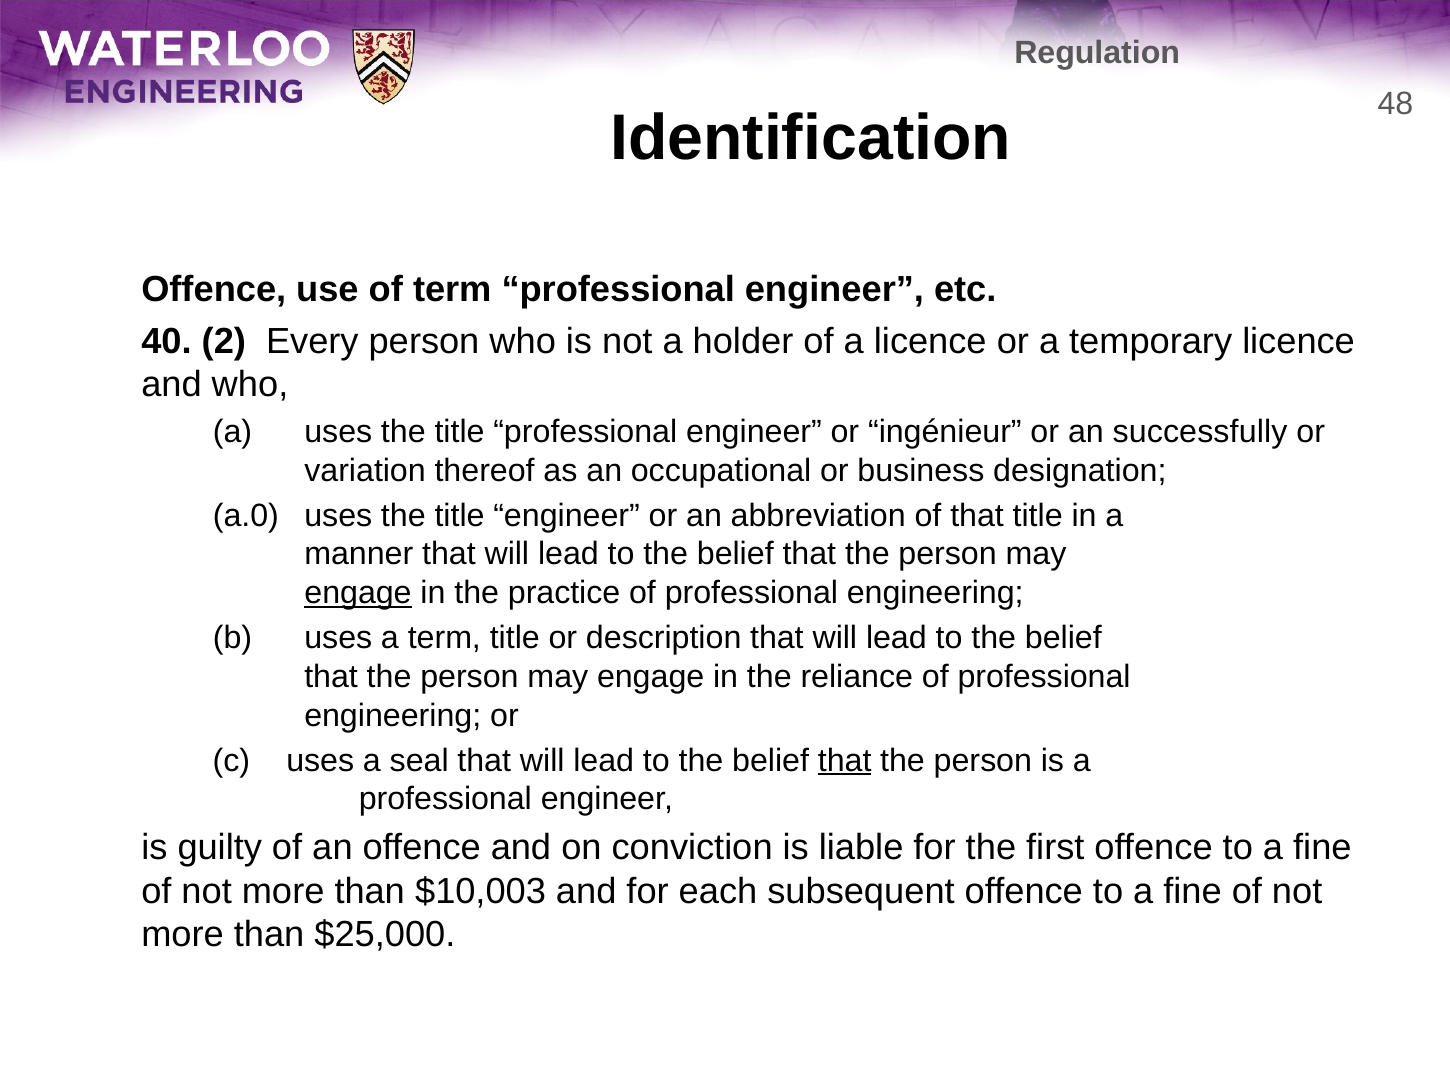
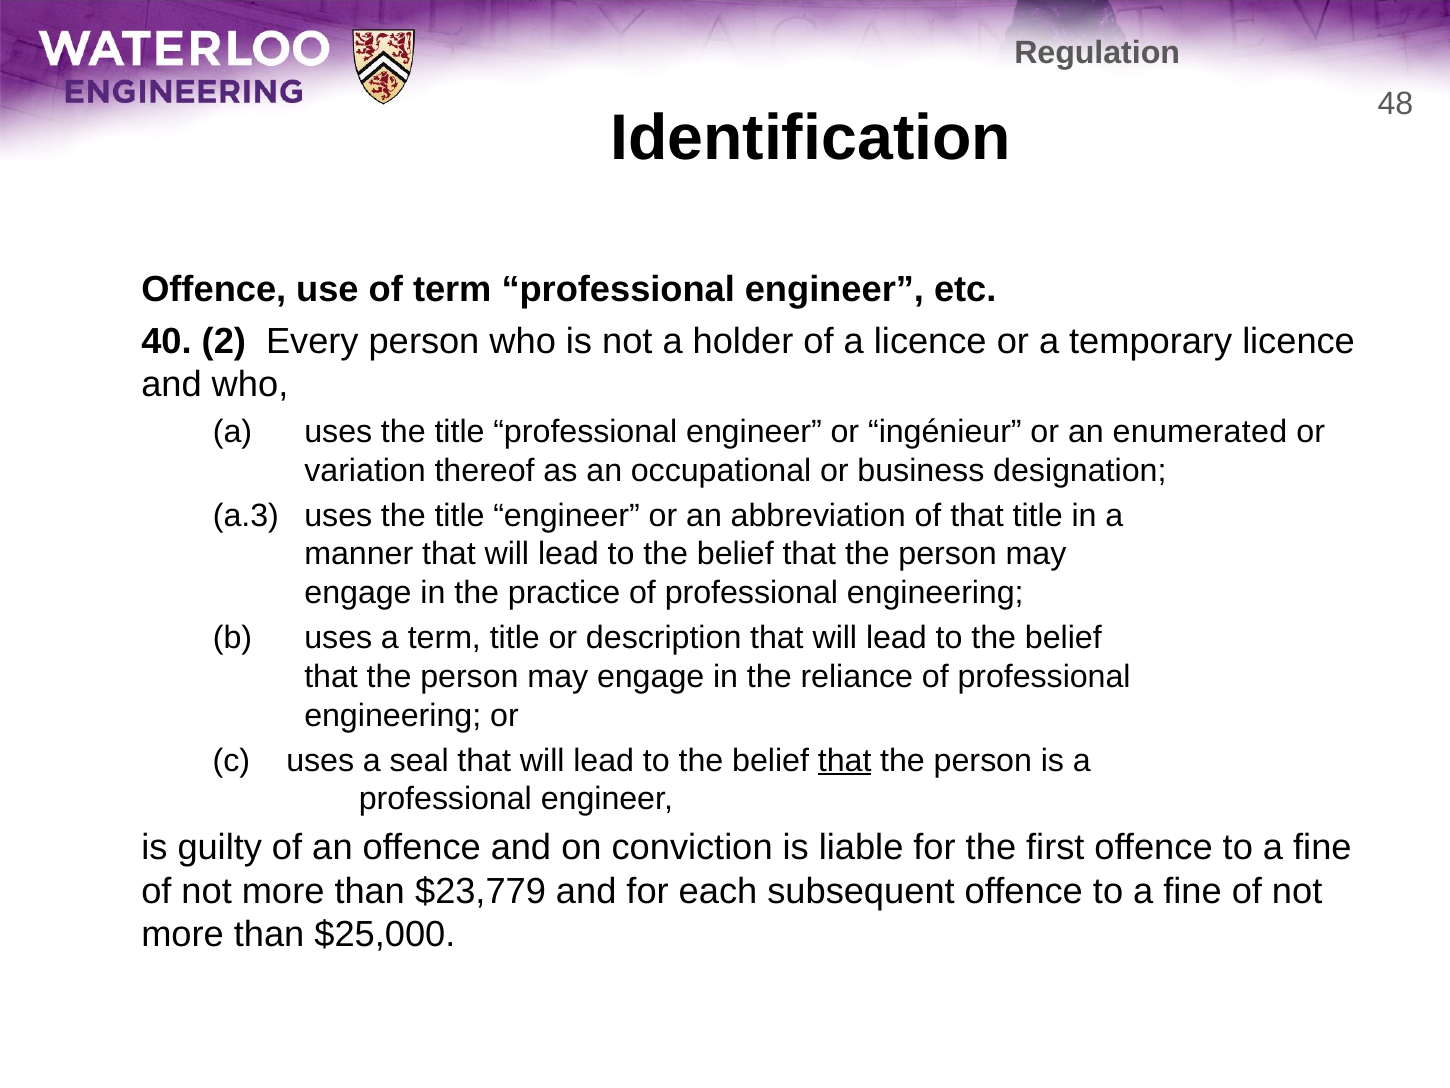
successfully: successfully -> enumerated
a.0: a.0 -> a.3
engage at (358, 593) underline: present -> none
$10,003: $10,003 -> $23,779
